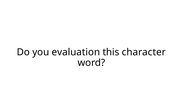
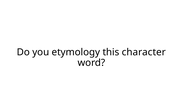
evaluation: evaluation -> etymology
